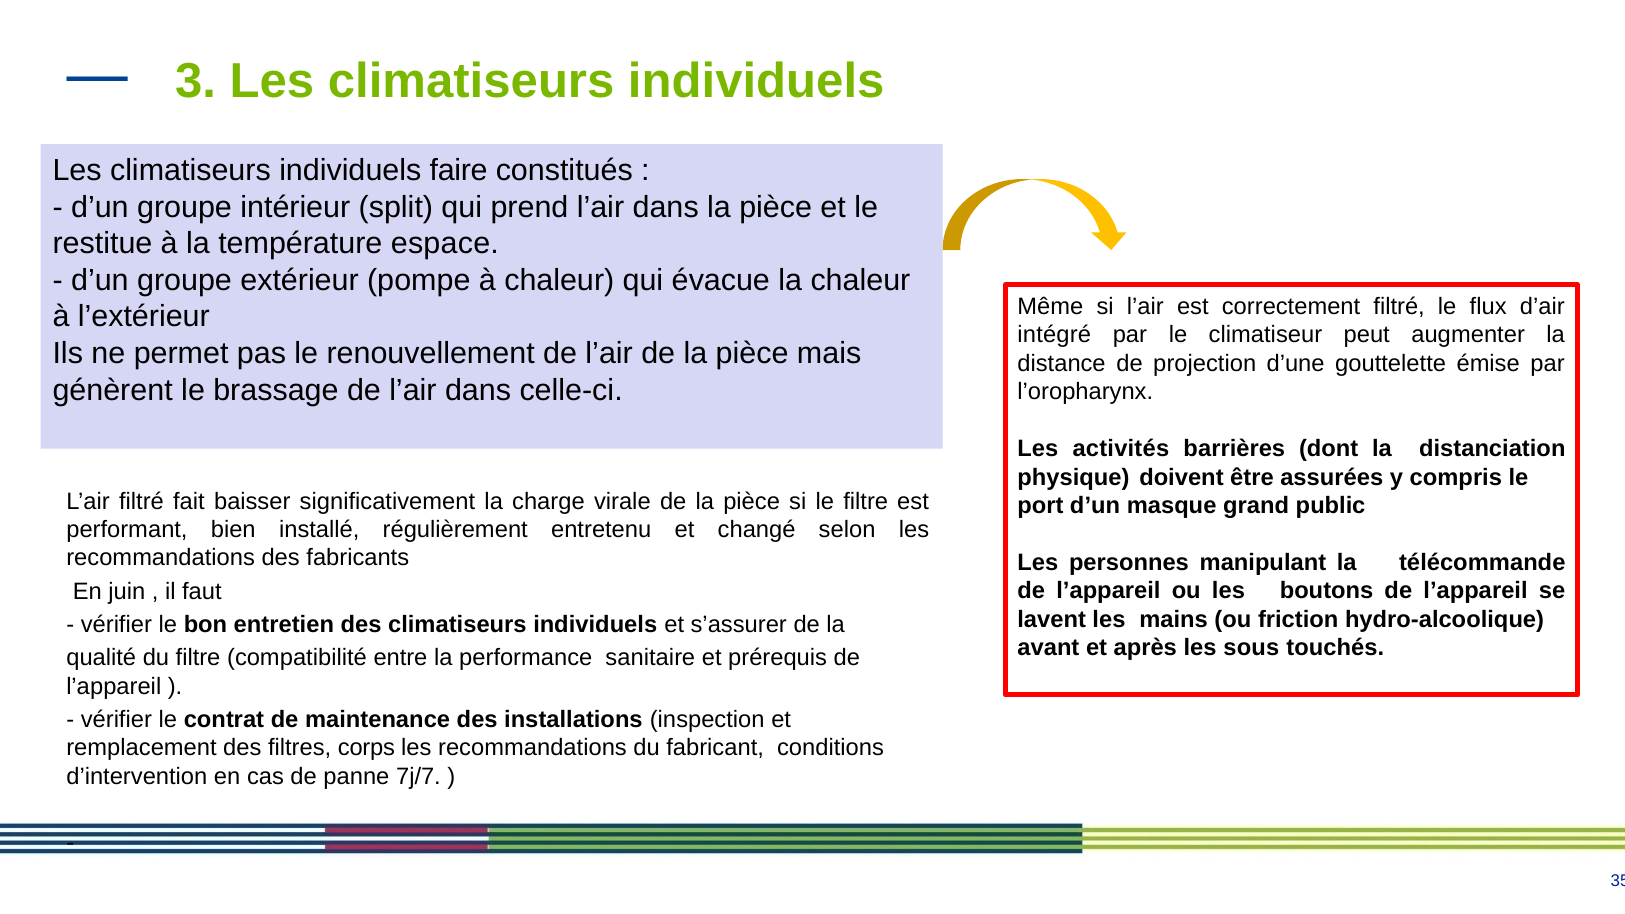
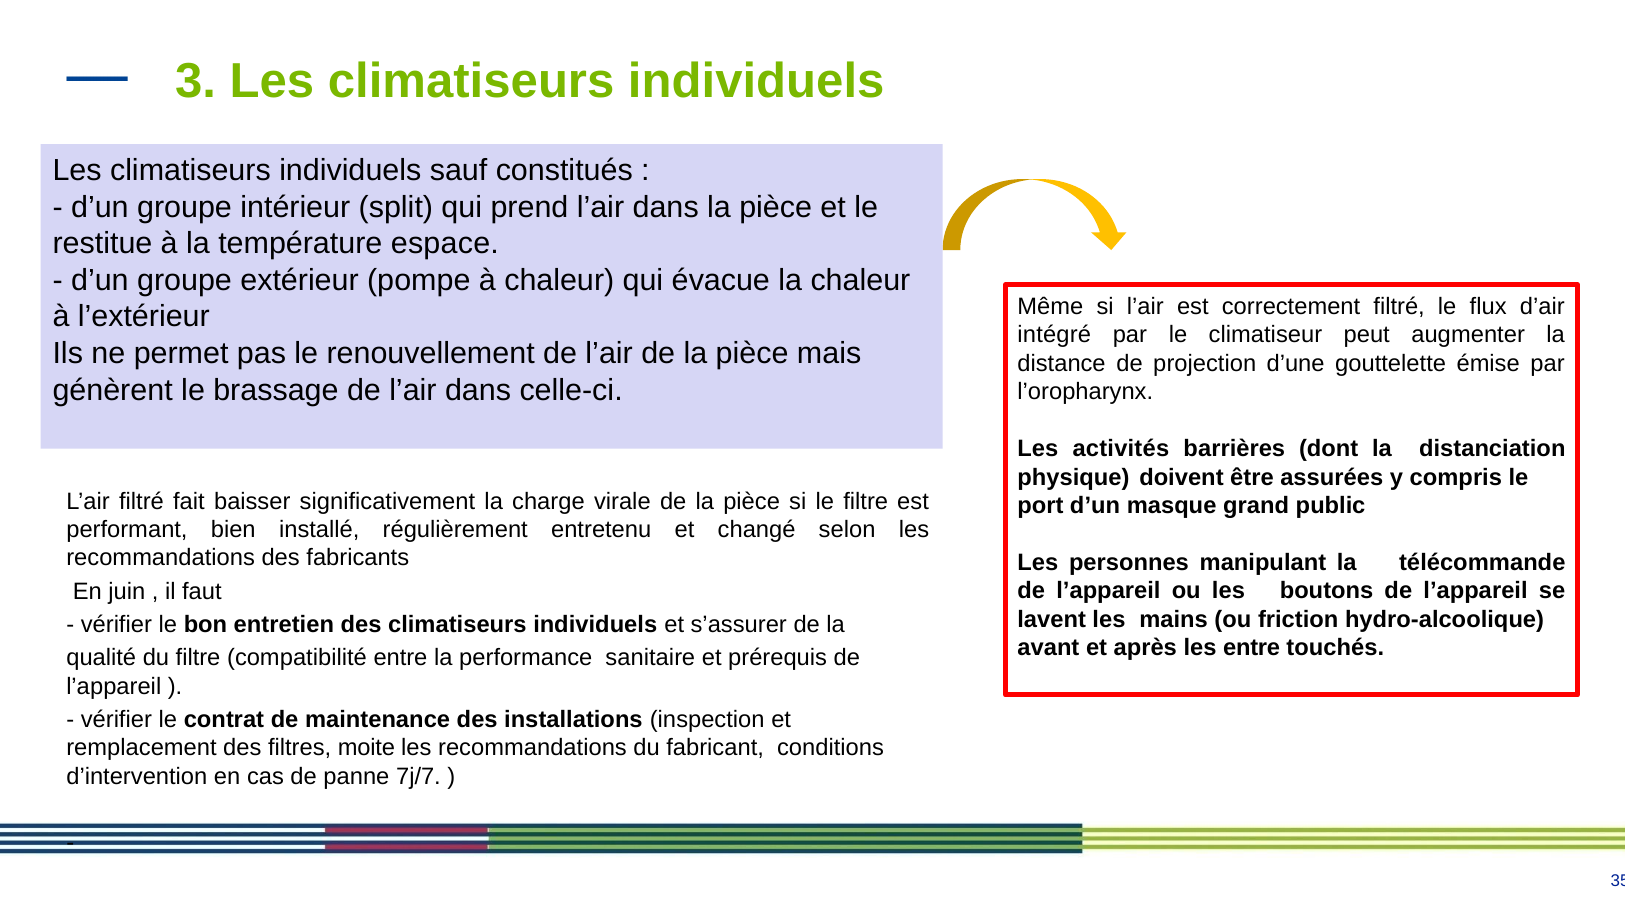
faire: faire -> sauf
les sous: sous -> entre
corps: corps -> moite
